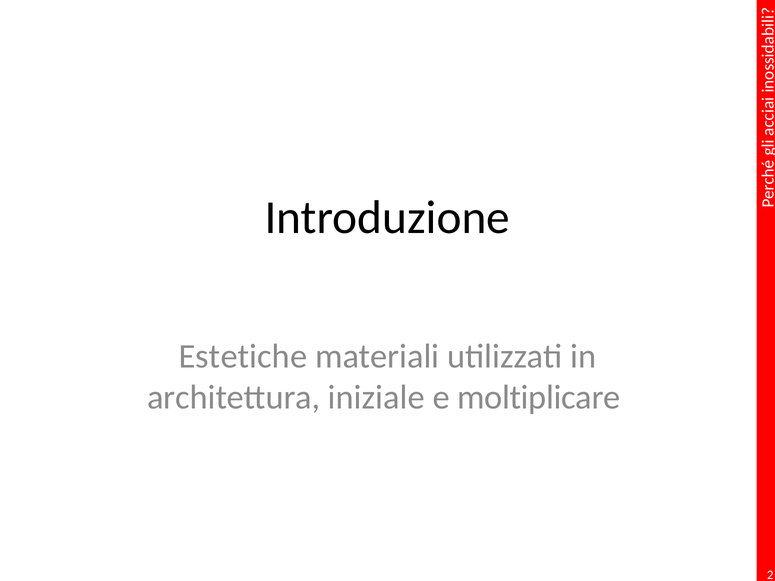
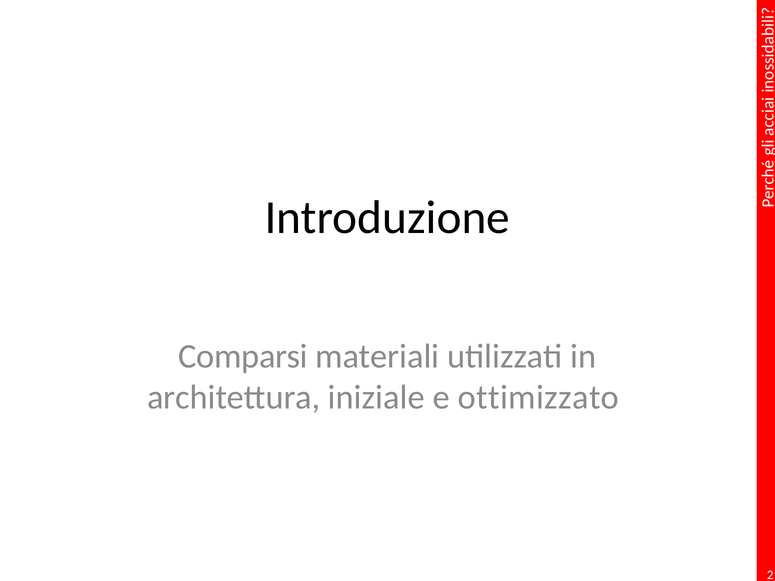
Estetiche: Estetiche -> Comparsi
moltiplicare: moltiplicare -> ottimizzato
